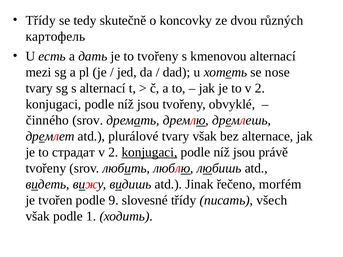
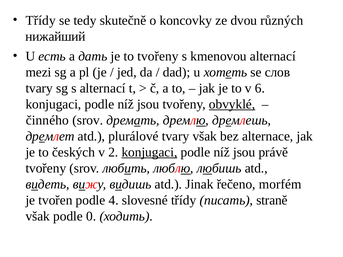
картофель: картофель -> нижайший
nose: nose -> слов
to v 2: 2 -> 6
obvyklé underline: none -> present
страдат: страдат -> českých
9: 9 -> 4
všech: všech -> straně
1: 1 -> 0
